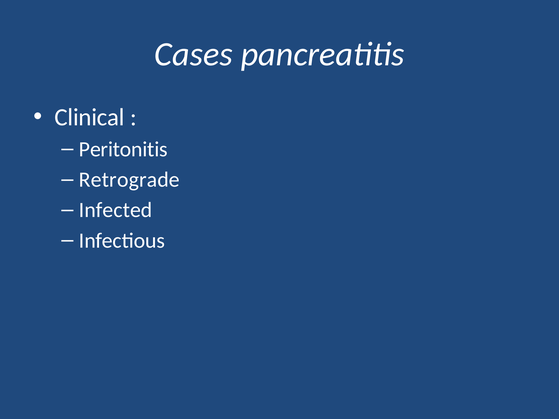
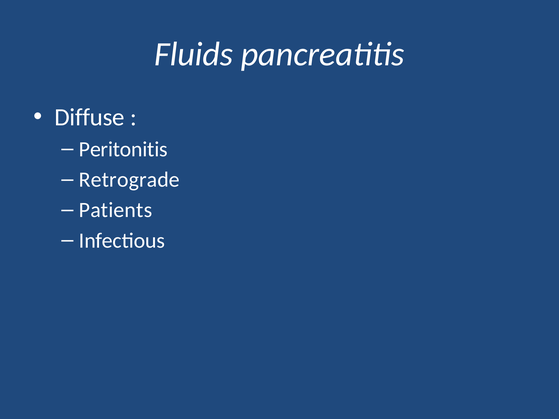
Cases: Cases -> Fluids
Clinical: Clinical -> Diffuse
Infected: Infected -> Patients
